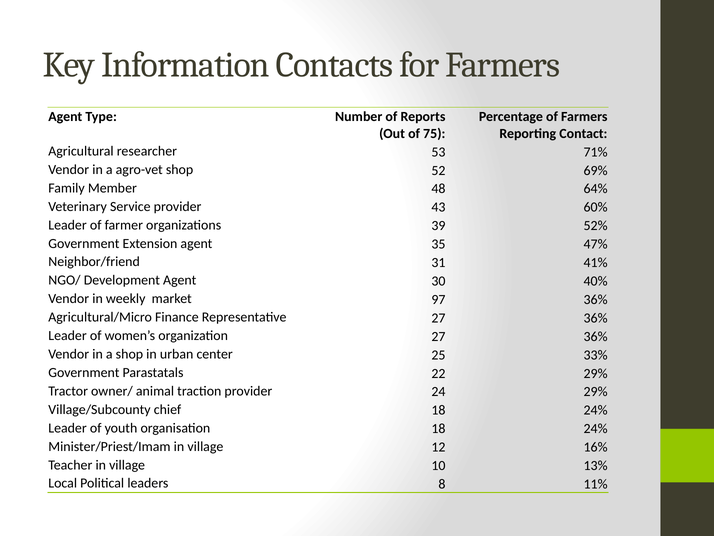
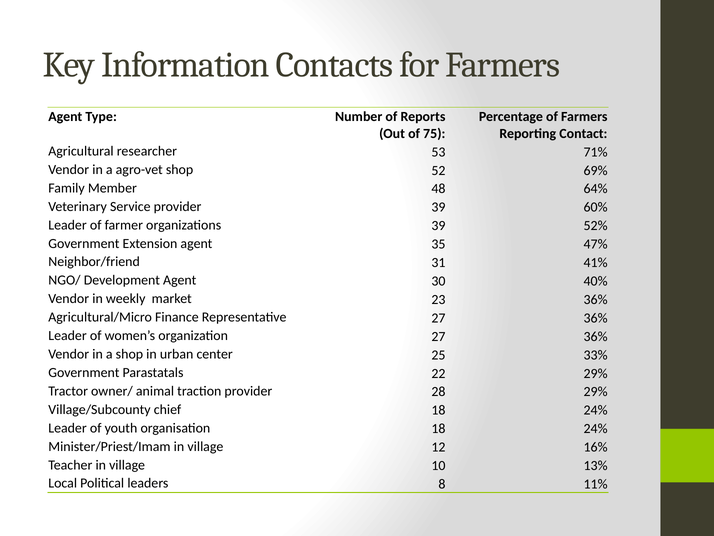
provider 43: 43 -> 39
97: 97 -> 23
24: 24 -> 28
